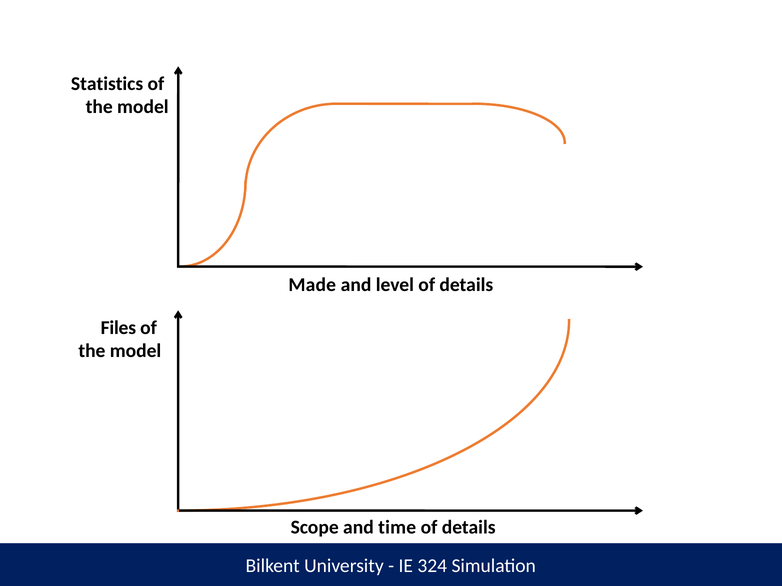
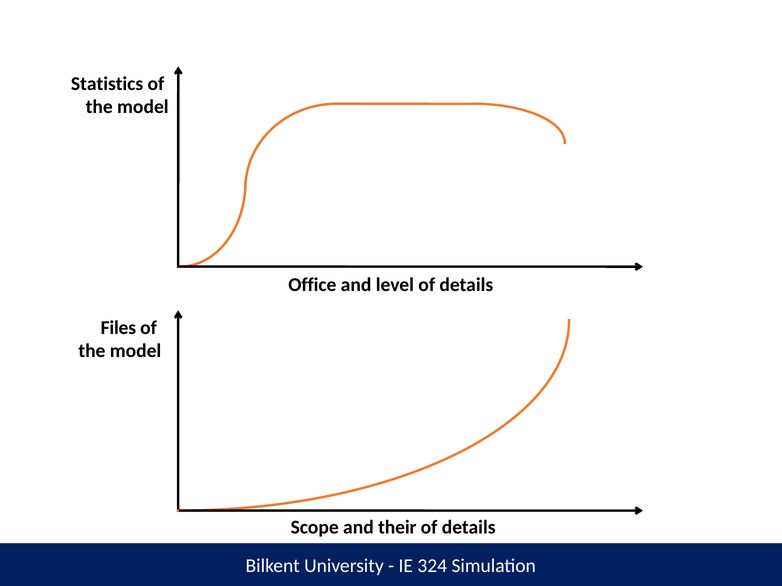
Made: Made -> Office
time: time -> their
